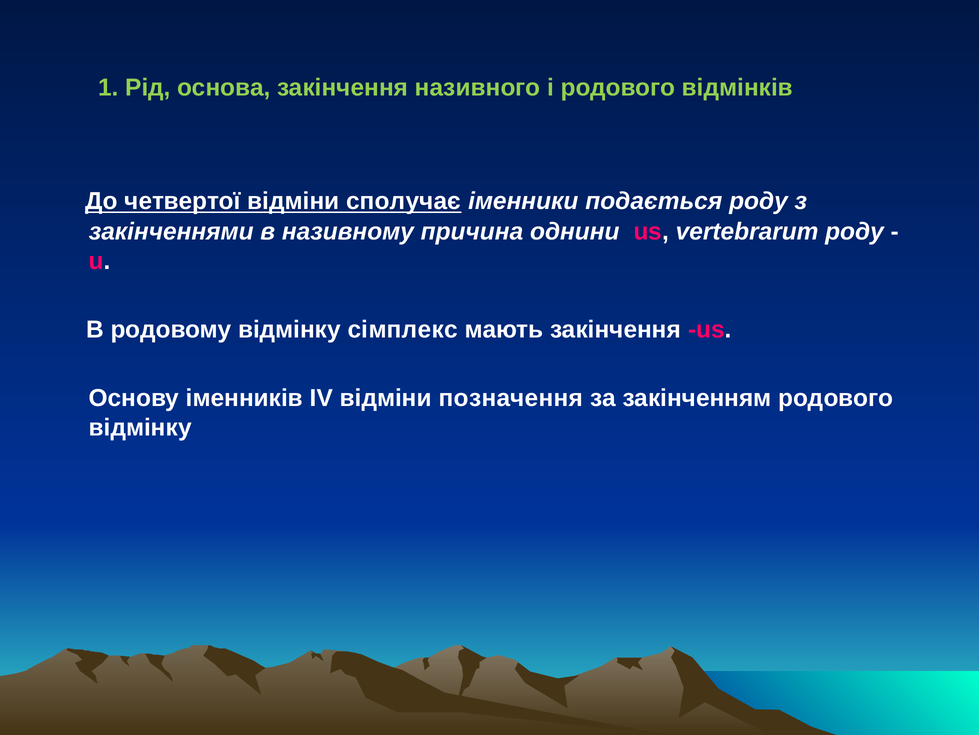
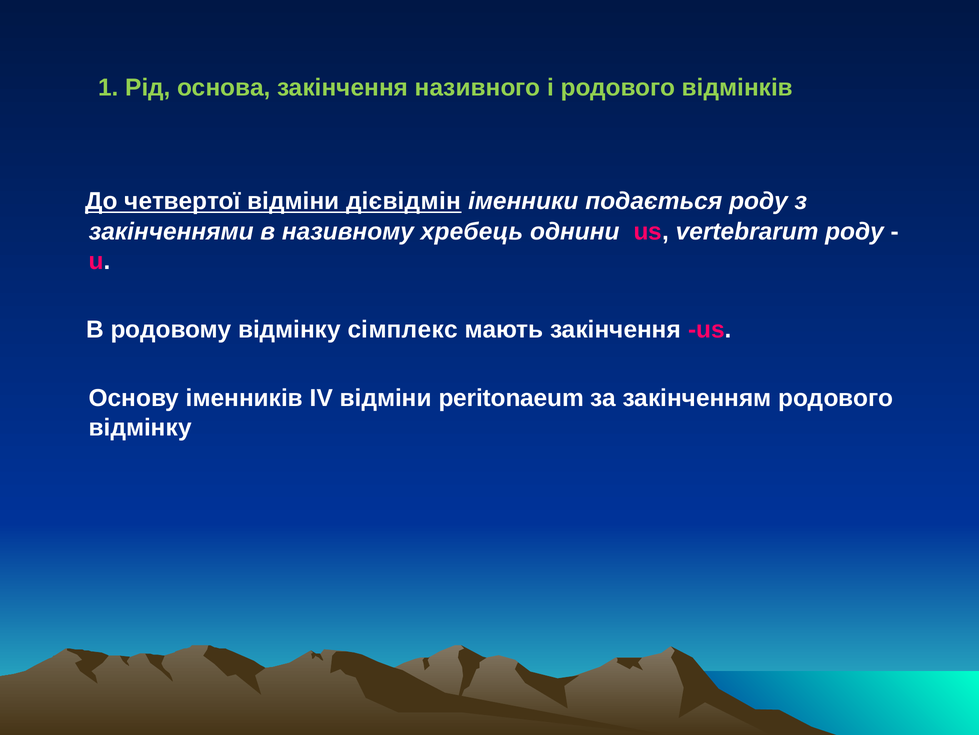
сполучає: сполучає -> дієвідмін
причина: причина -> хребець
позначення: позначення -> peritonaeum
